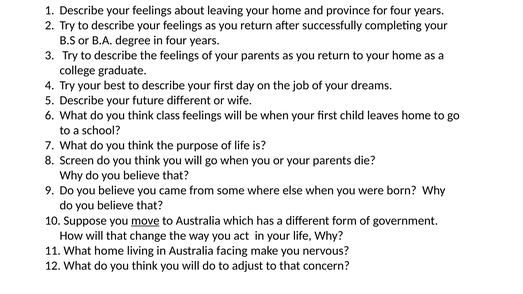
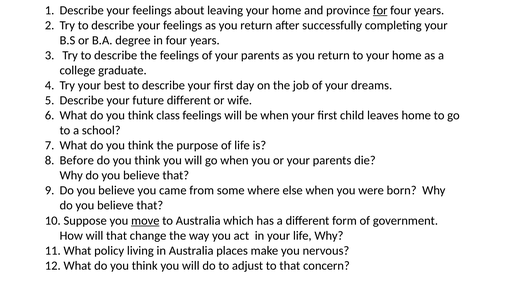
for underline: none -> present
Screen: Screen -> Before
What home: home -> policy
facing: facing -> places
